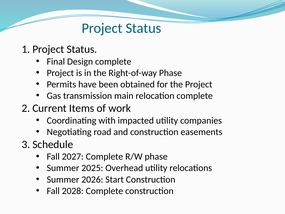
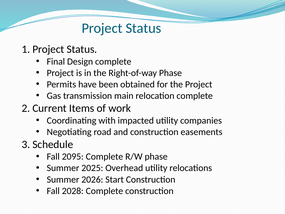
2027: 2027 -> 2095
